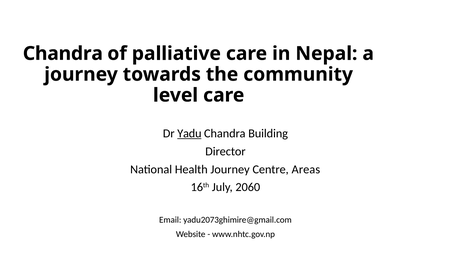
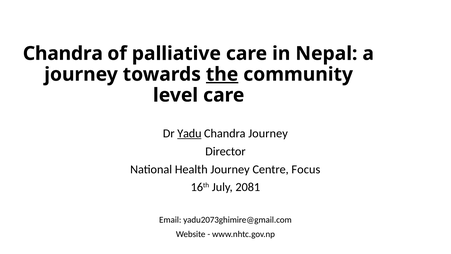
the underline: none -> present
Chandra Building: Building -> Journey
Areas: Areas -> Focus
2060: 2060 -> 2081
